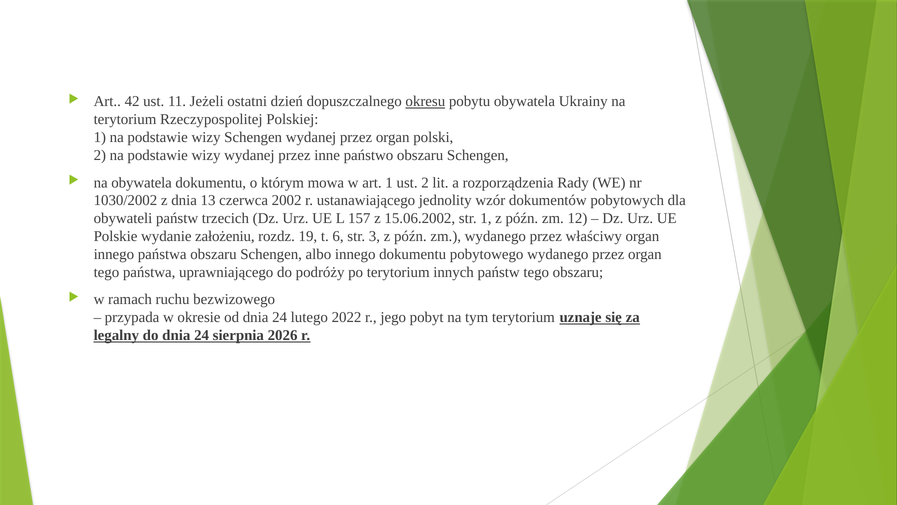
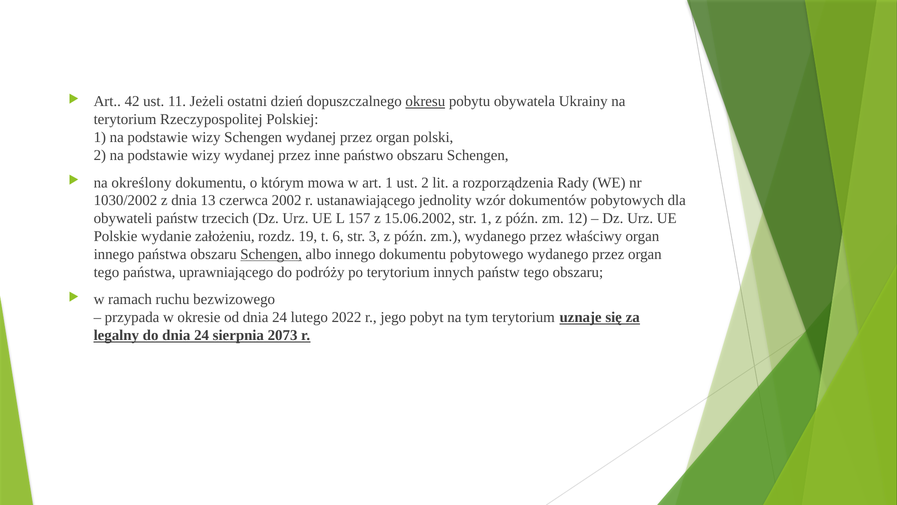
na obywatela: obywatela -> określony
Schengen at (271, 254) underline: none -> present
2026: 2026 -> 2073
